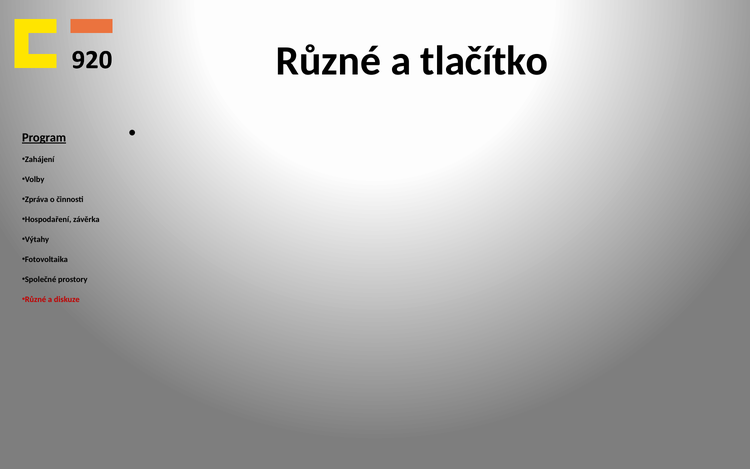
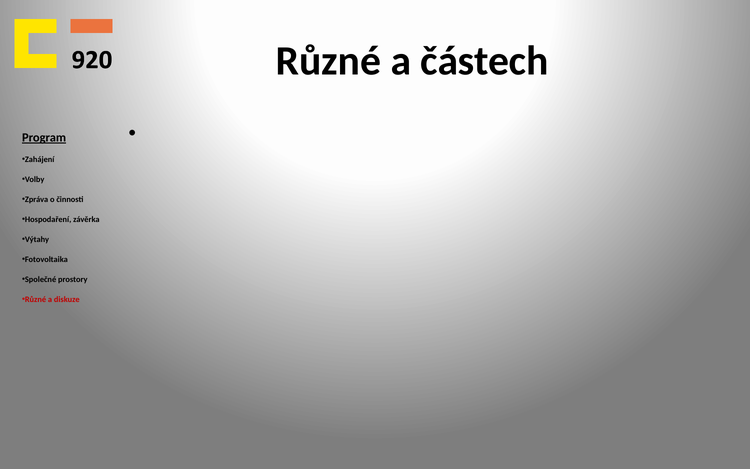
tlačítko: tlačítko -> částech
